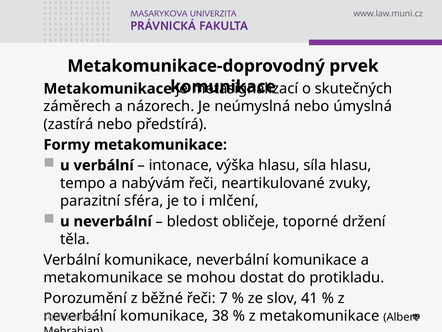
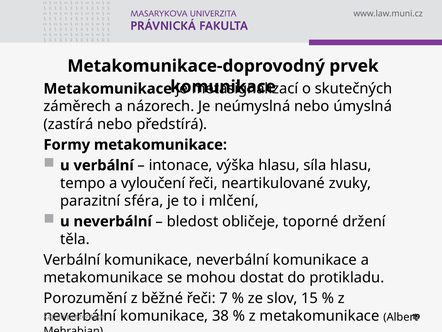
nabývám: nabývám -> vyloučení
41: 41 -> 15
